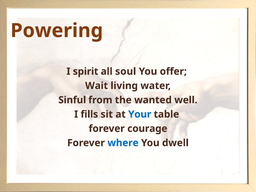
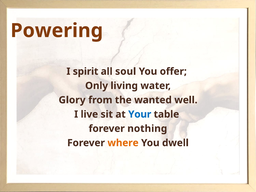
Wait: Wait -> Only
Sinful: Sinful -> Glory
fills: fills -> live
courage: courage -> nothing
where colour: blue -> orange
